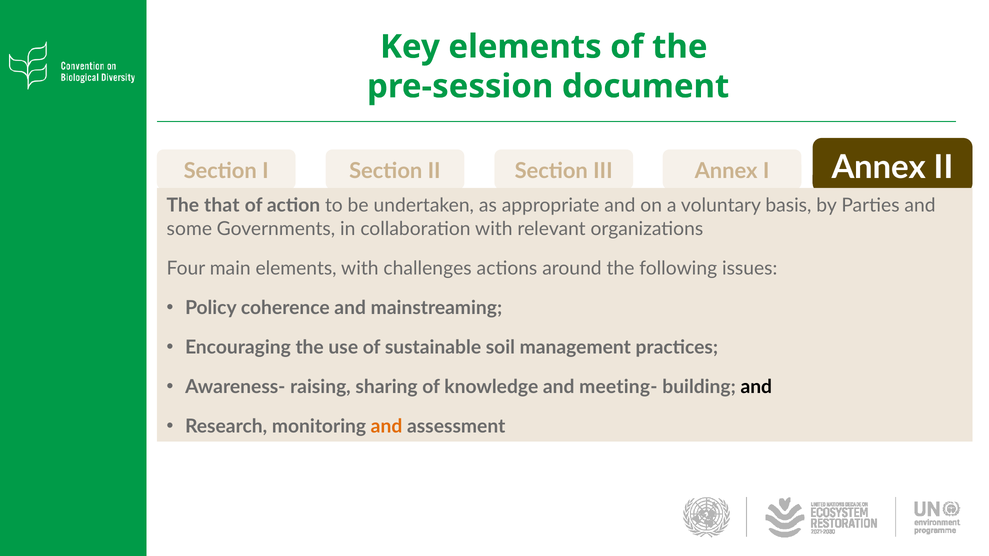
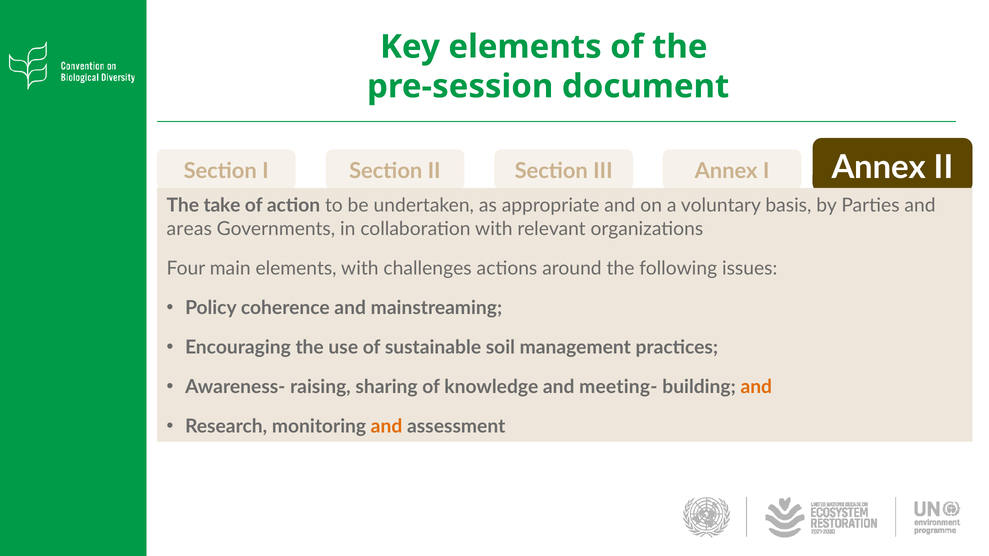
that: that -> take
some: some -> areas
and at (756, 387) colour: black -> orange
